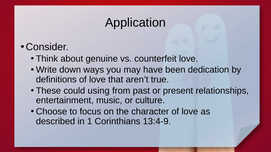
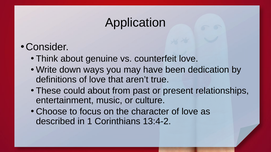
could using: using -> about
13:4-9: 13:4-9 -> 13:4-2
